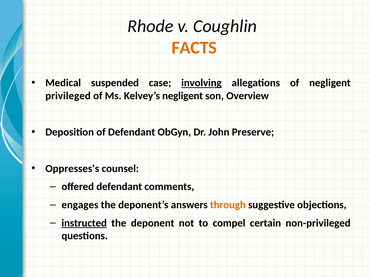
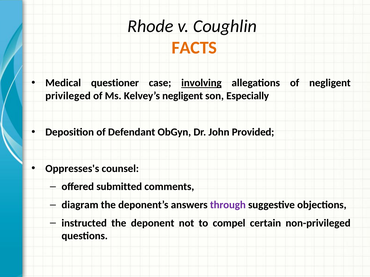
suspended: suspended -> questioner
Overview: Overview -> Especially
Preserve: Preserve -> Provided
offered defendant: defendant -> submitted
engages: engages -> diagram
through colour: orange -> purple
instructed underline: present -> none
